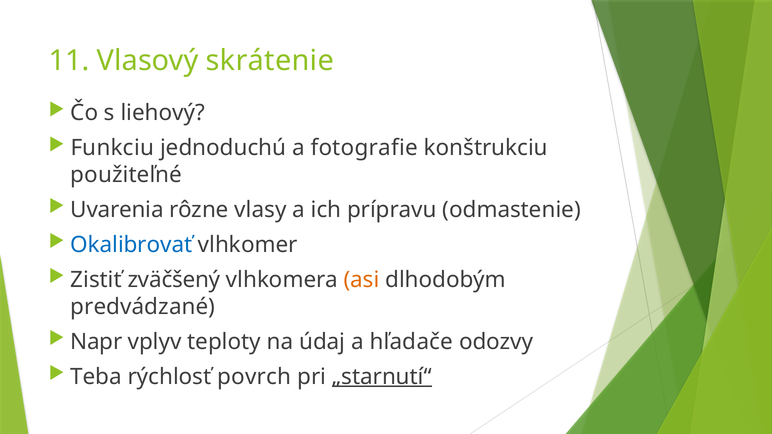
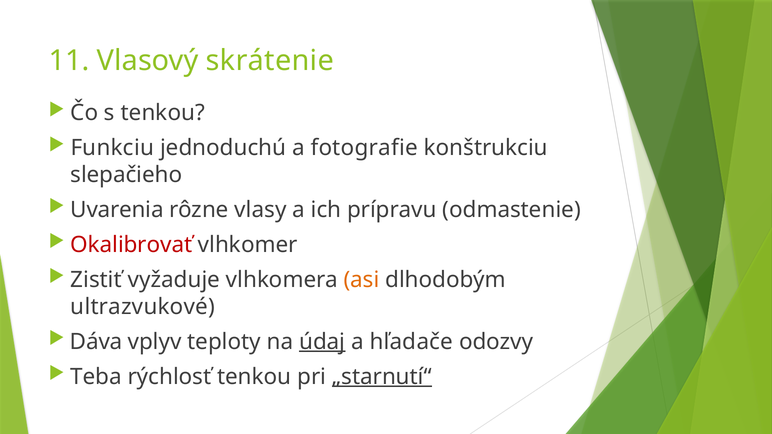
s liehový: liehový -> tenkou
použiteľné: použiteľné -> slepačieho
Okalibrovať colour: blue -> red
zväčšený: zväčšený -> vyžaduje
predvádzané: predvádzané -> ultrazvukové
Napr: Napr -> Dáva
údaj underline: none -> present
rýchlosť povrch: povrch -> tenkou
